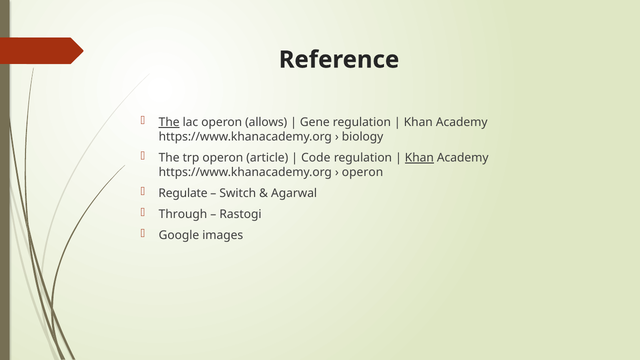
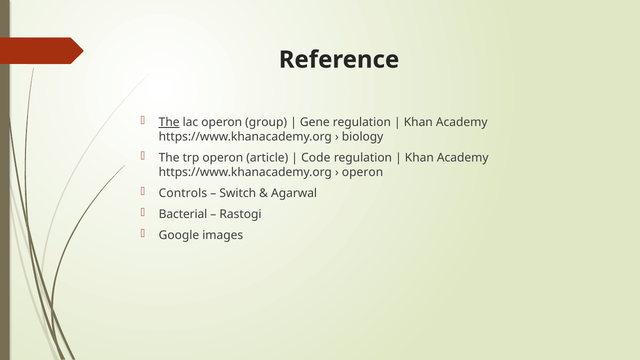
allows: allows -> group
Khan at (419, 158) underline: present -> none
Regulate: Regulate -> Controls
Through: Through -> Bacterial
